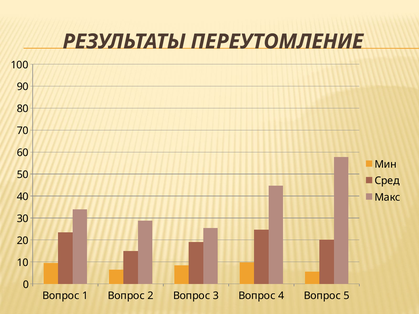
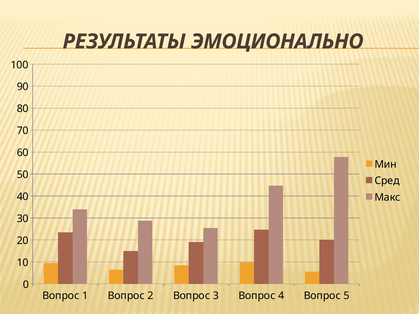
ПЕРЕУТОМЛЕНИЕ: ПЕРЕУТОМЛЕНИЕ -> ЭМОЦИОНАЛЬНО
